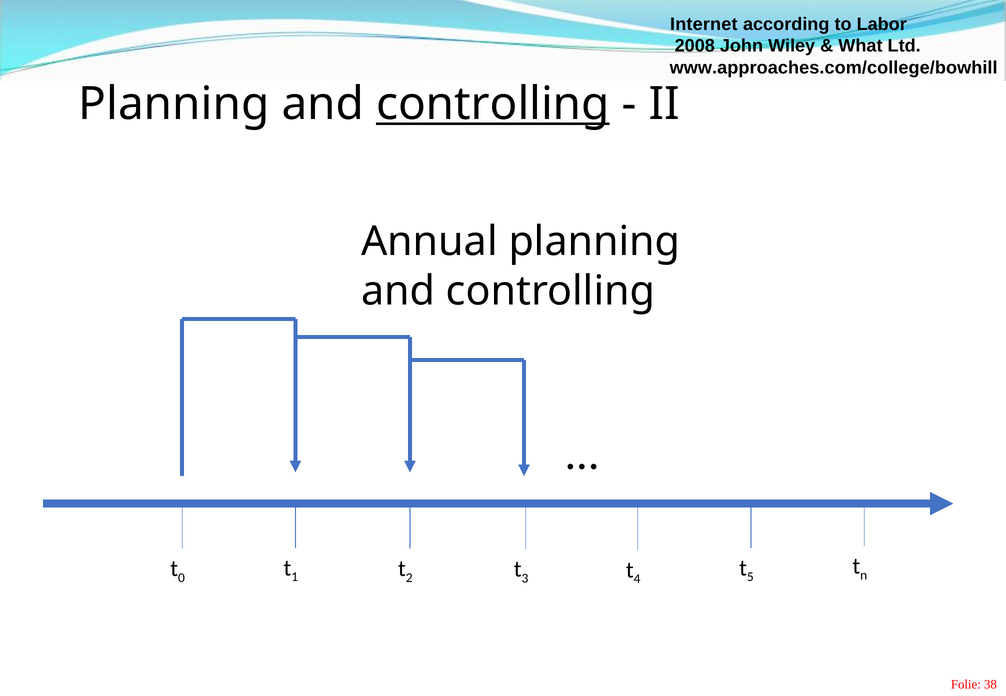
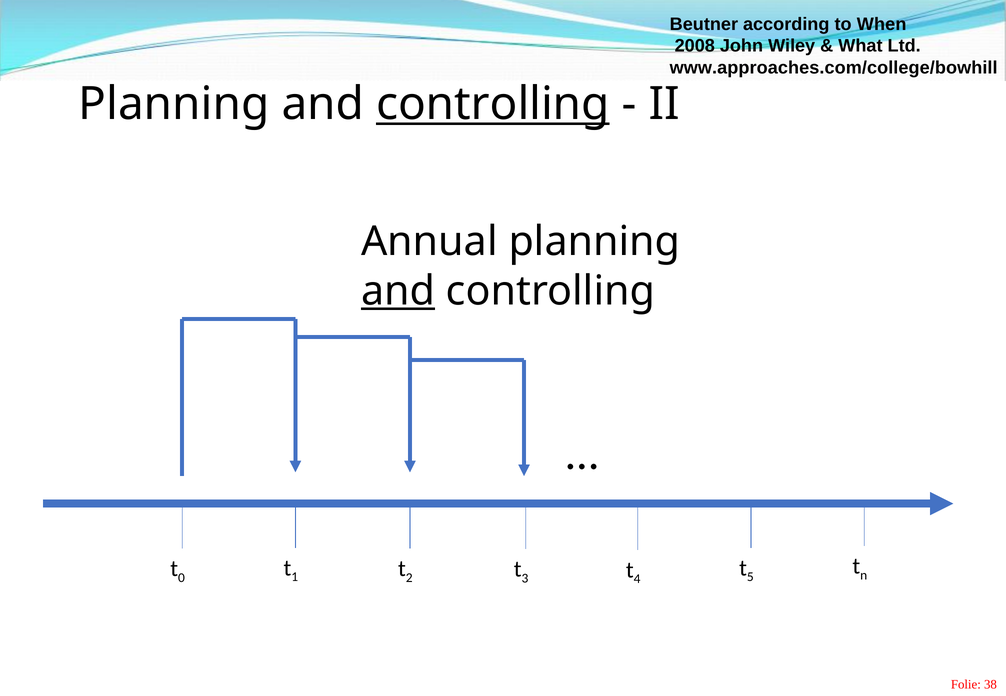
Internet: Internet -> Beutner
Labor: Labor -> When
and at (398, 291) underline: none -> present
